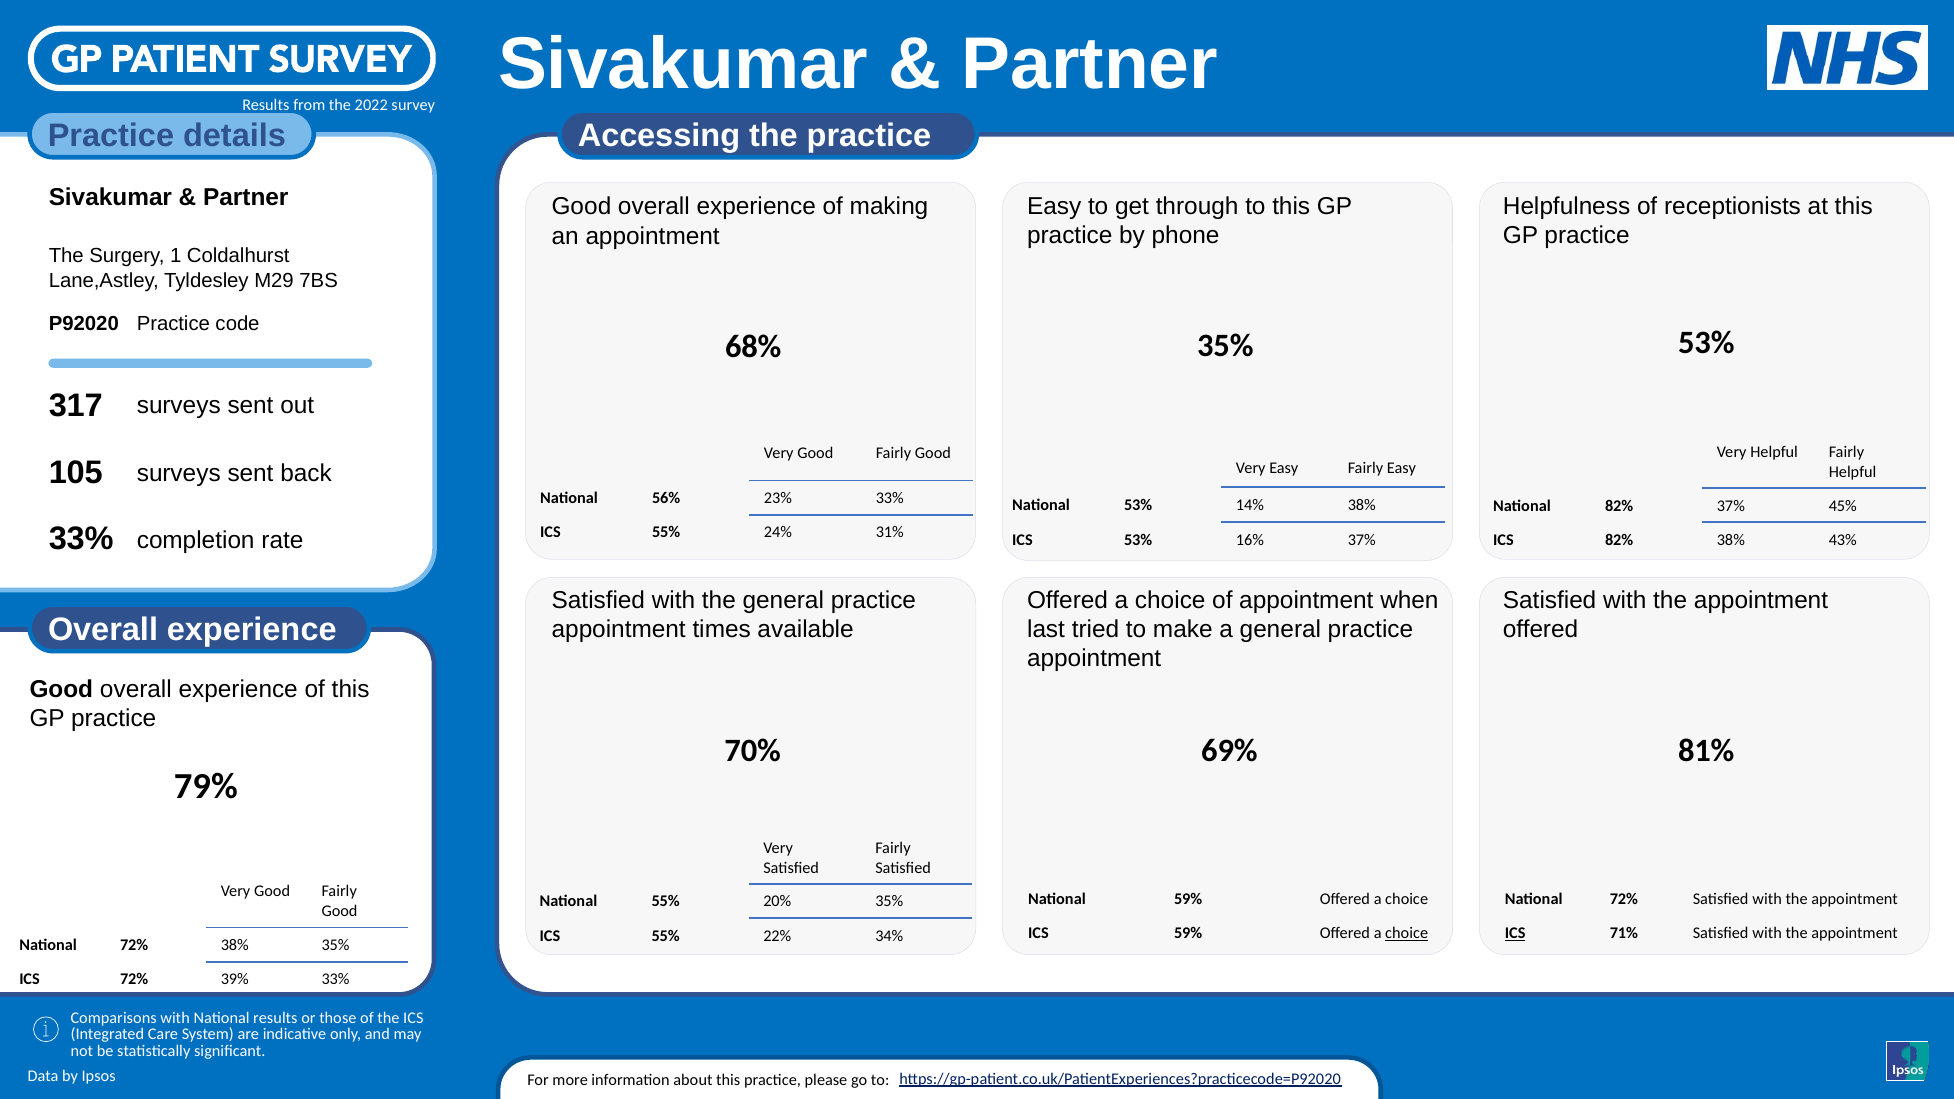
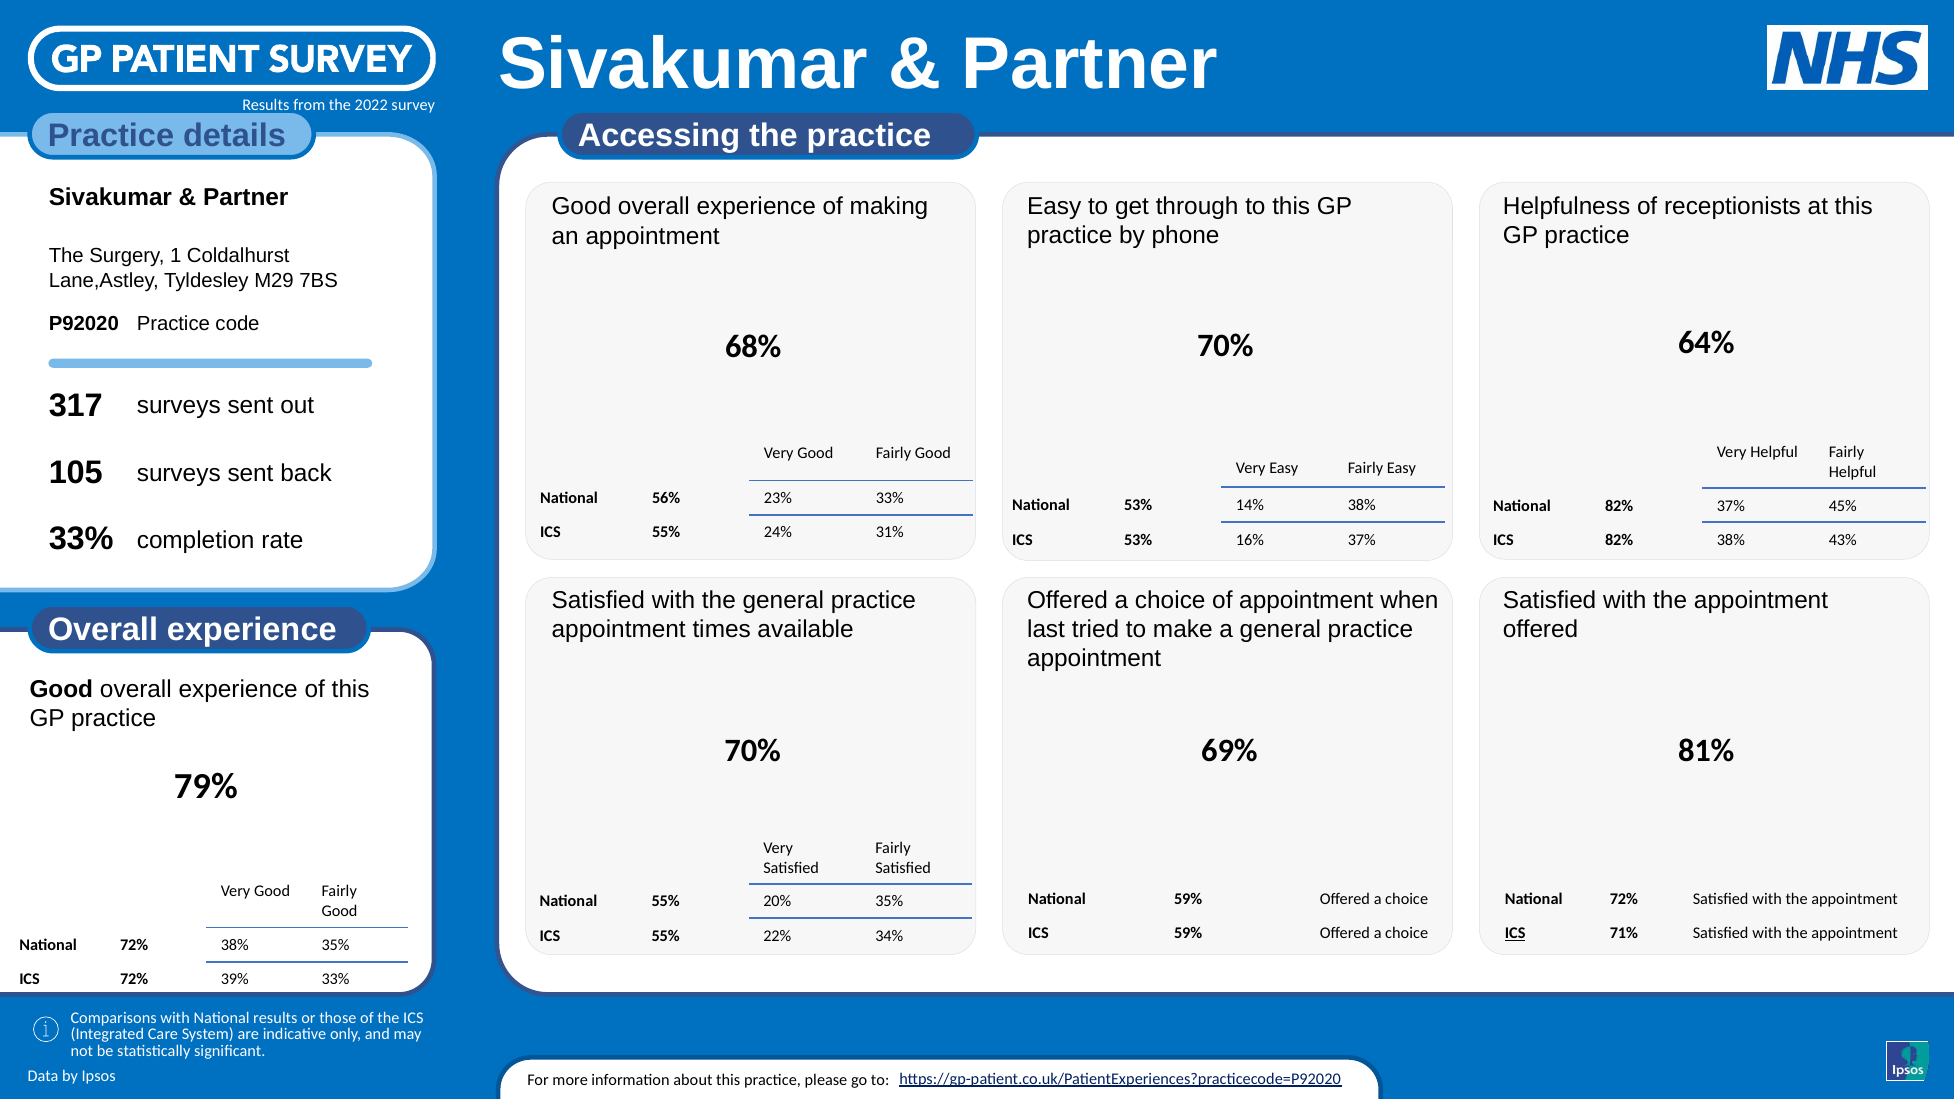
53% at (1706, 342): 53% -> 64%
35% at (1225, 346): 35% -> 70%
choice at (1407, 933) underline: present -> none
